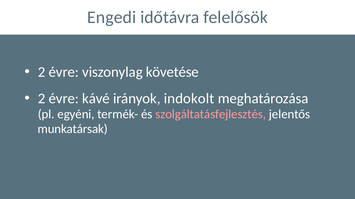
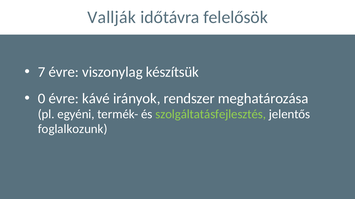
Engedi: Engedi -> Vallják
2 at (42, 72): 2 -> 7
követése: követése -> készítsük
2 at (42, 99): 2 -> 0
indokolt: indokolt -> rendszer
szolgáltatásfejlesztés colour: pink -> light green
munkatársak: munkatársak -> foglalkozunk
